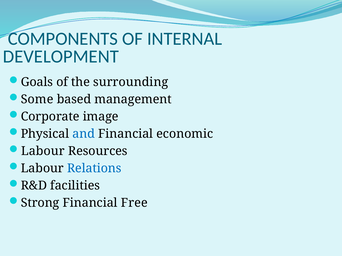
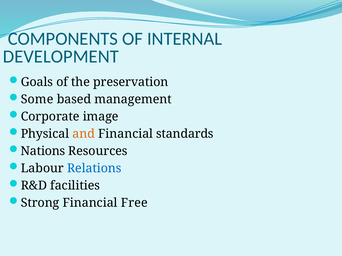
surrounding: surrounding -> preservation
and colour: blue -> orange
economic: economic -> standards
Labour at (43, 151): Labour -> Nations
